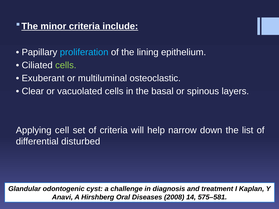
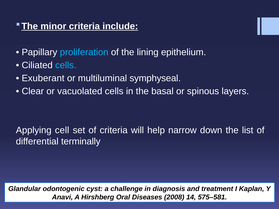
cells at (66, 65) colour: light green -> light blue
osteoclastic: osteoclastic -> symphyseal
disturbed: disturbed -> terminally
